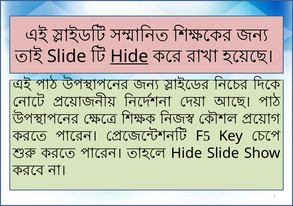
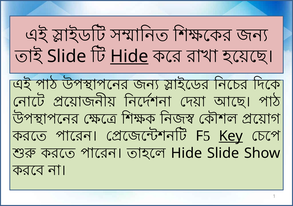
Key underline: none -> present
